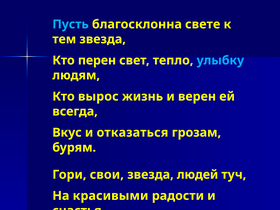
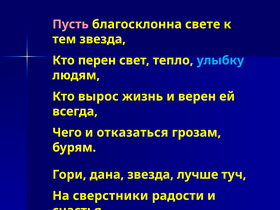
Пусть colour: light blue -> pink
Вкус: Вкус -> Чего
свои: свои -> дана
людей: людей -> лучше
красивыми: красивыми -> сверстники
